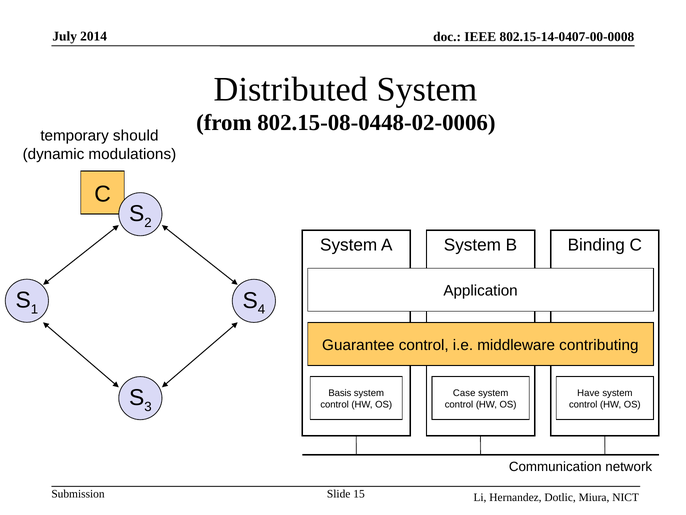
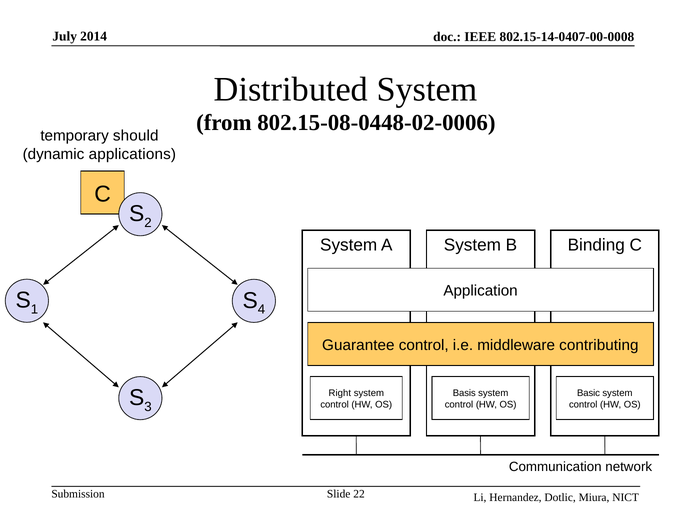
modulations: modulations -> applications
Basis: Basis -> Right
Case: Case -> Basis
Have: Have -> Basic
15: 15 -> 22
